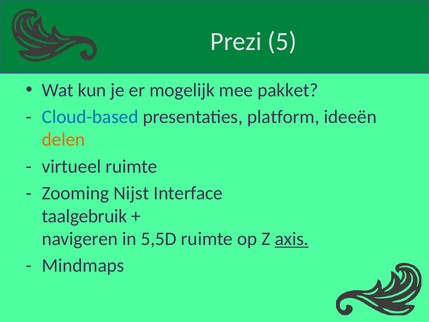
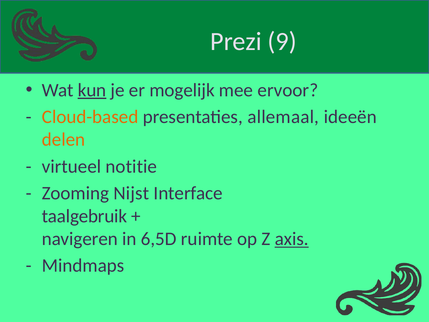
5: 5 -> 9
kun underline: none -> present
pakket: pakket -> ervoor
Cloud-based colour: blue -> orange
platform: platform -> allemaal
virtueel ruimte: ruimte -> notitie
5,5D: 5,5D -> 6,5D
